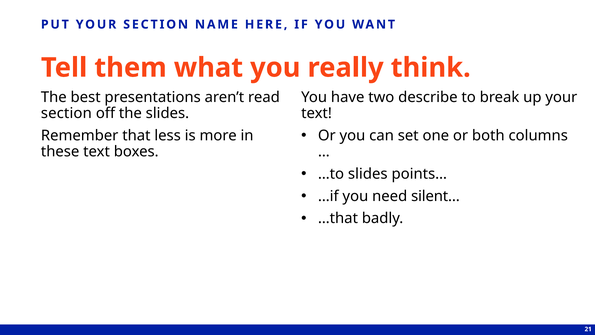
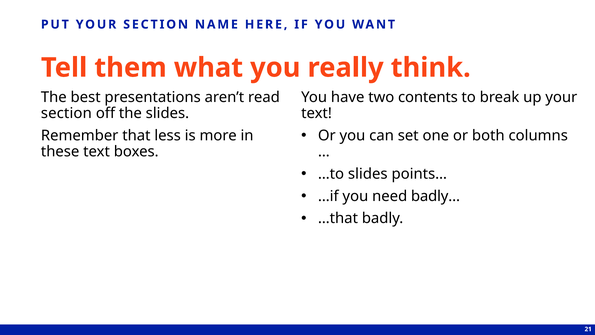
describe: describe -> contents
silent…: silent… -> badly…
